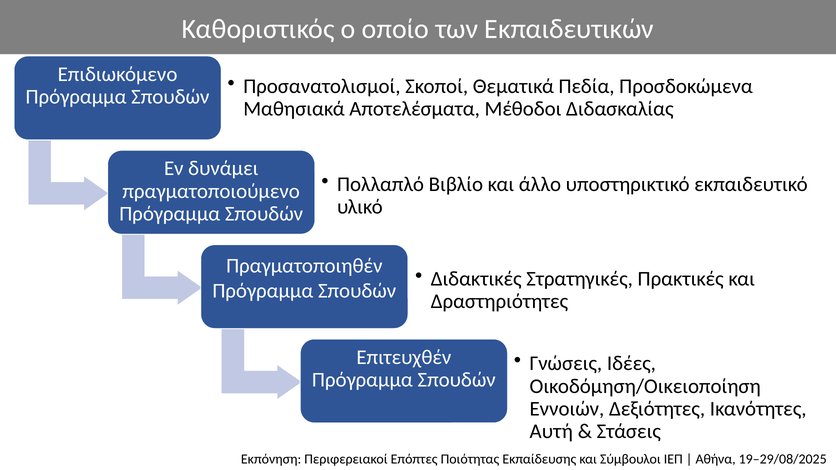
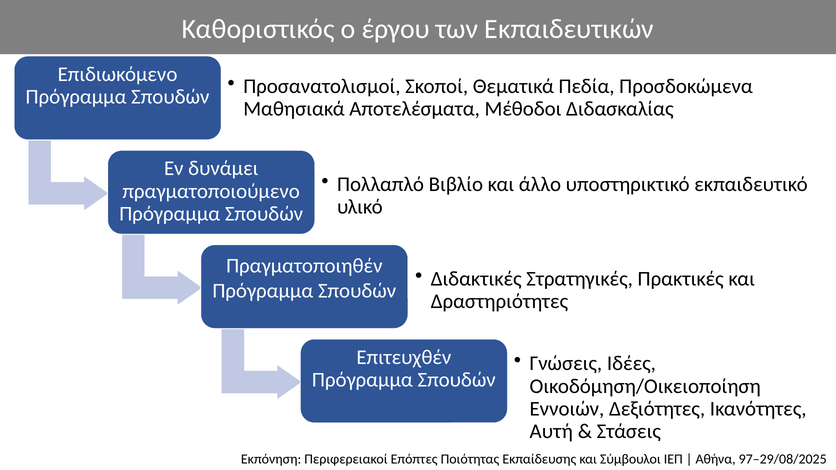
οποίο: οποίο -> έργου
19–29/08/2025: 19–29/08/2025 -> 97–29/08/2025
